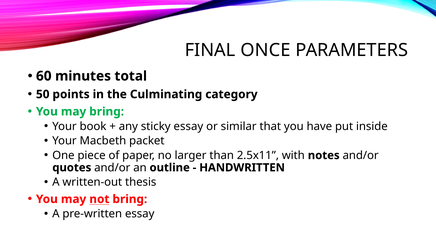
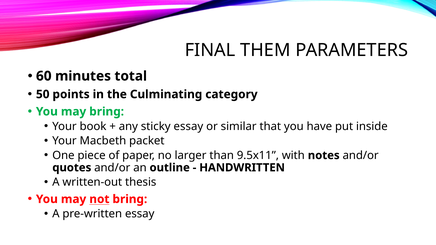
ONCE: ONCE -> THEM
2.5x11: 2.5x11 -> 9.5x11
